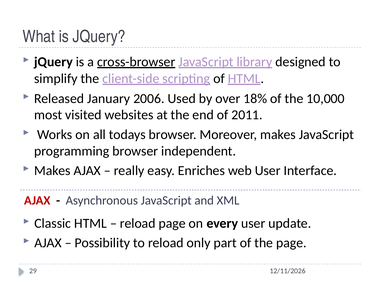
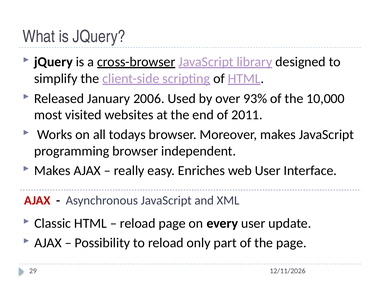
18%: 18% -> 93%
